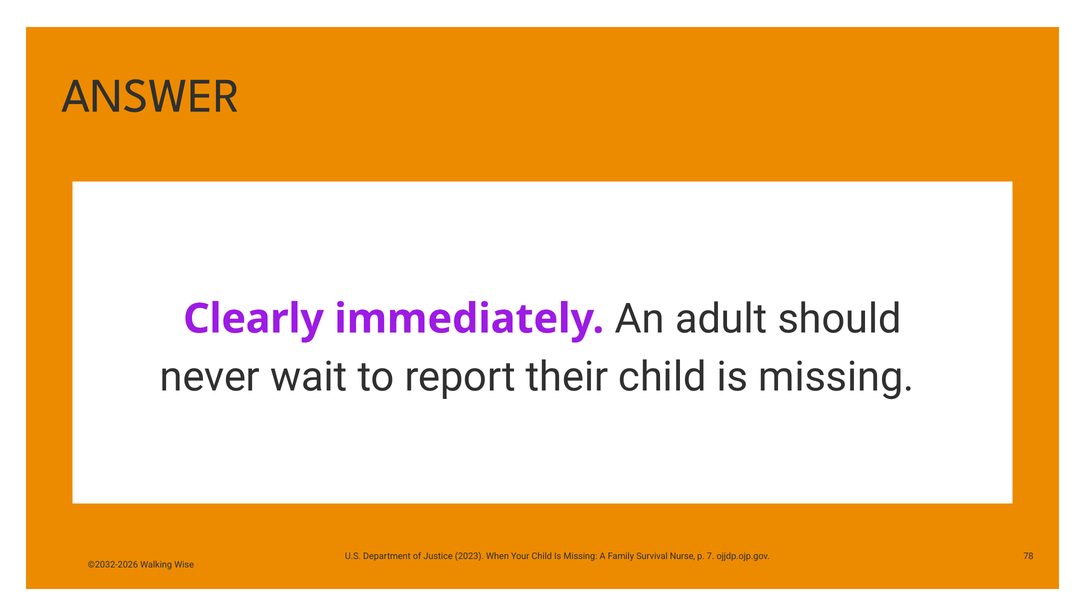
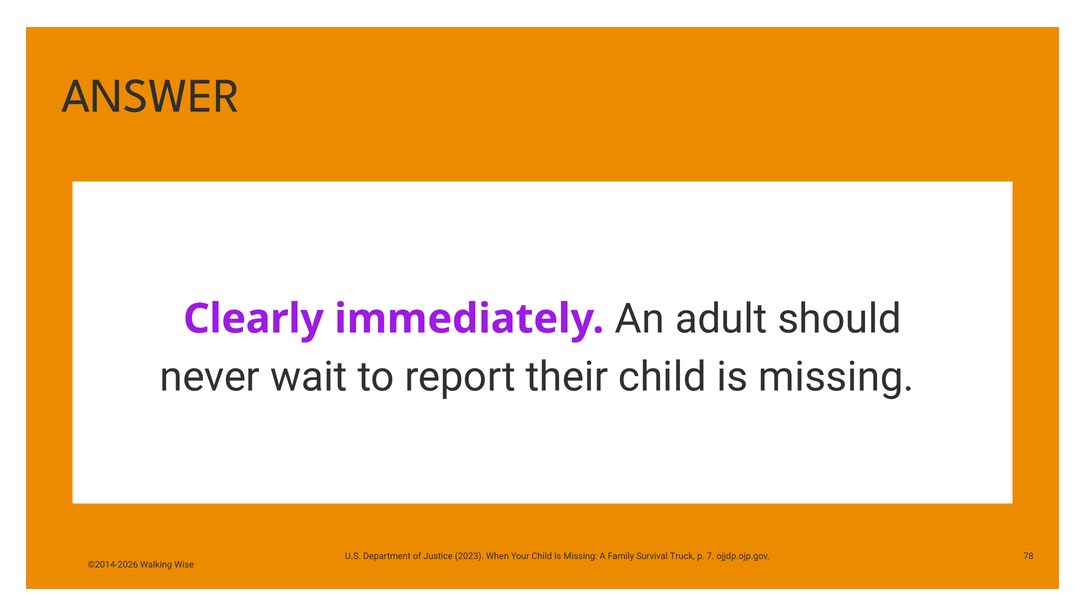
Nurse: Nurse -> Truck
©2032-2026: ©2032-2026 -> ©2014-2026
